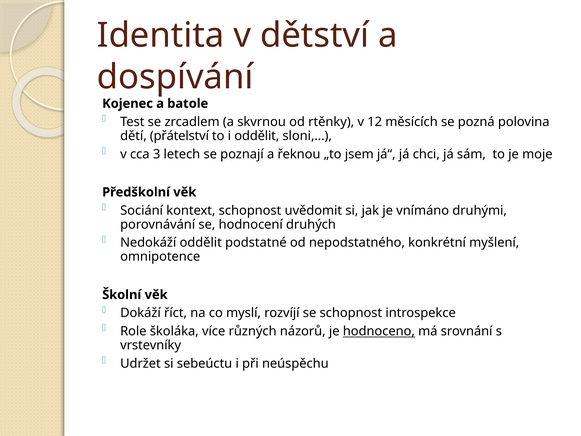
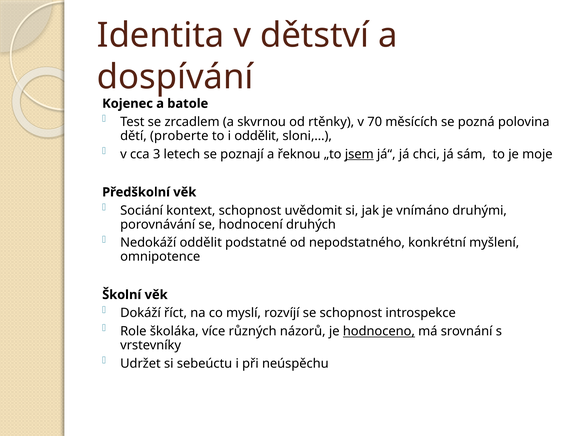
12: 12 -> 70
přátelství: přátelství -> proberte
jsem underline: none -> present
